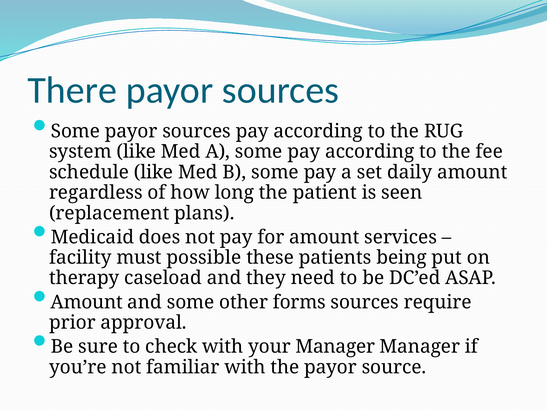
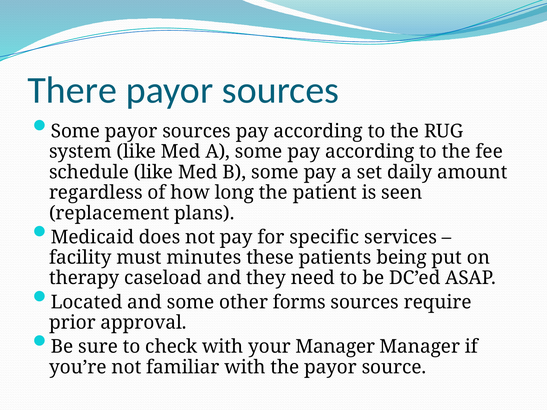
for amount: amount -> specific
possible: possible -> minutes
Amount at (87, 302): Amount -> Located
